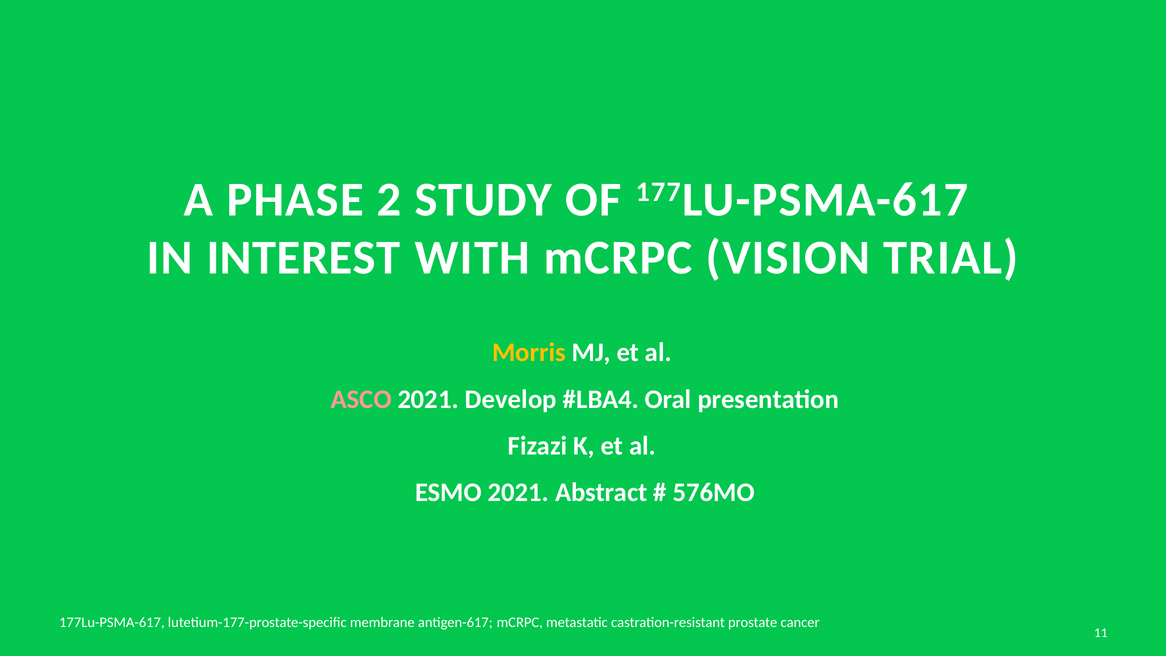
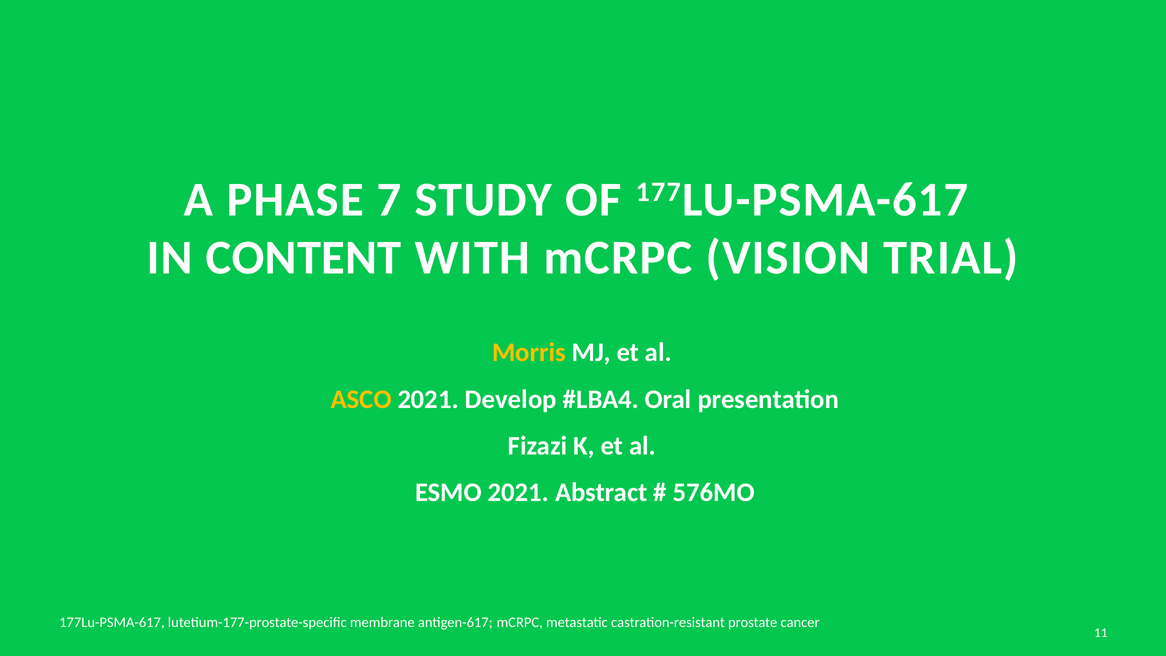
2: 2 -> 7
INTEREST: INTEREST -> CONTENT
ASCO colour: pink -> yellow
